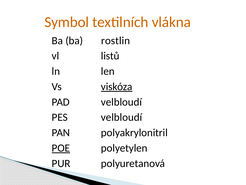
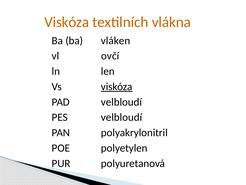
Symbol at (67, 22): Symbol -> Viskóza
rostlin: rostlin -> vláken
listů: listů -> ovčí
POE underline: present -> none
